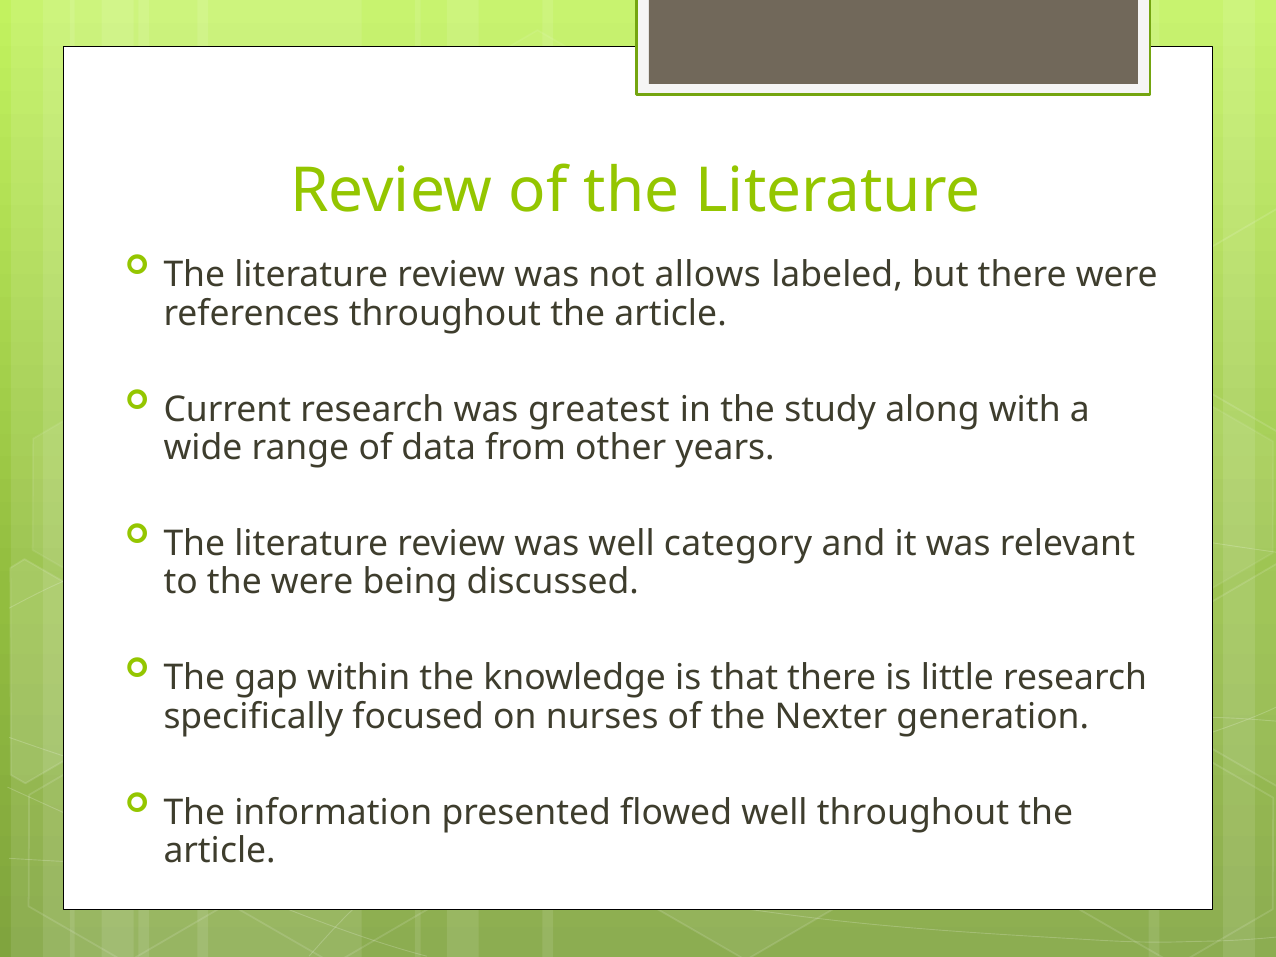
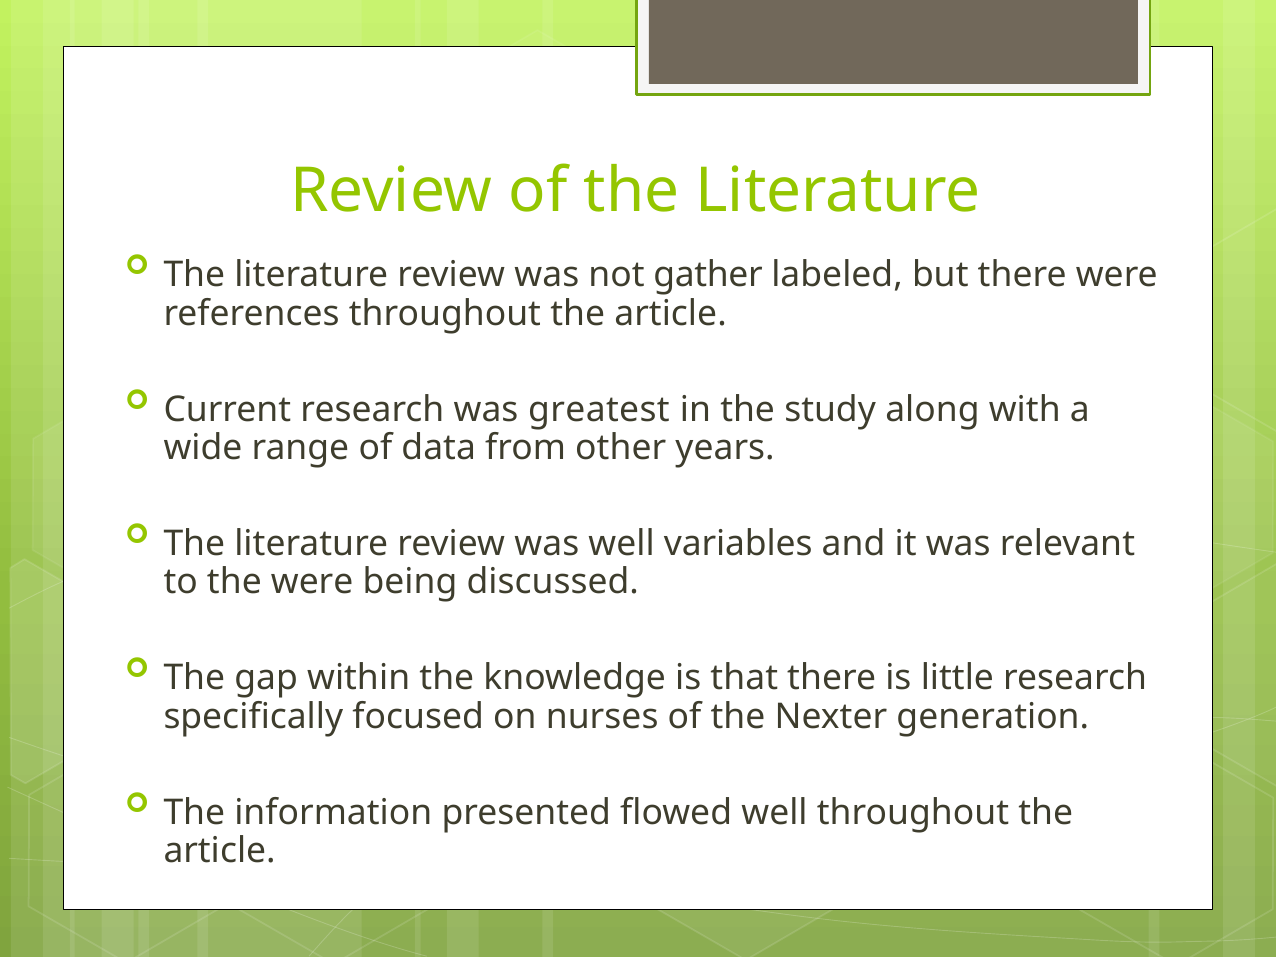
allows: allows -> gather
category: category -> variables
